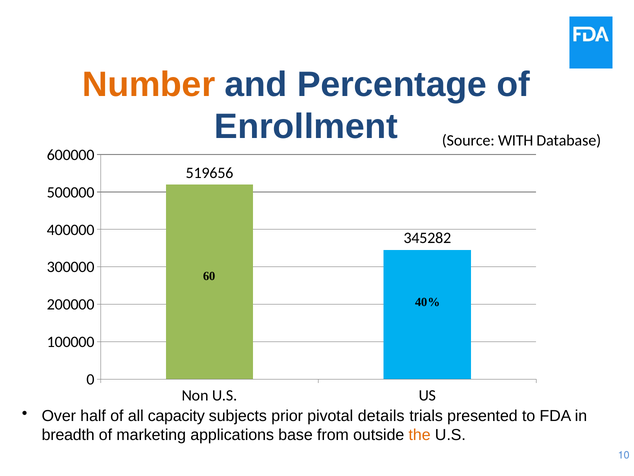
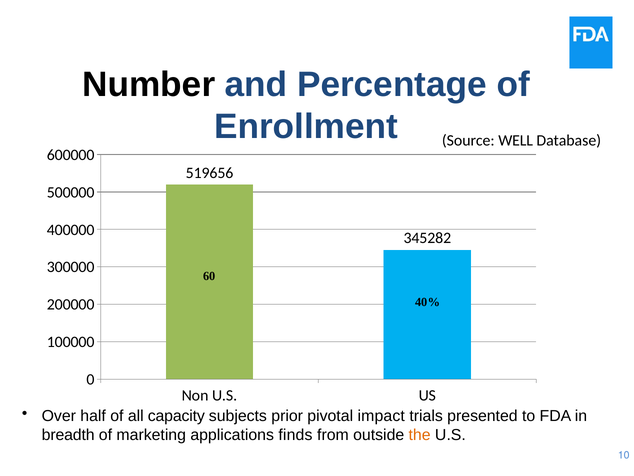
Number colour: orange -> black
WITH: WITH -> WELL
details: details -> impact
base: base -> finds
